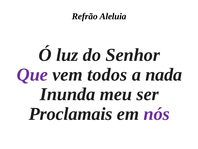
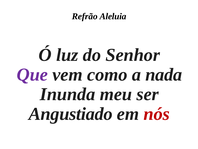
todos: todos -> como
Proclamais: Proclamais -> Angustiado
nós colour: purple -> red
